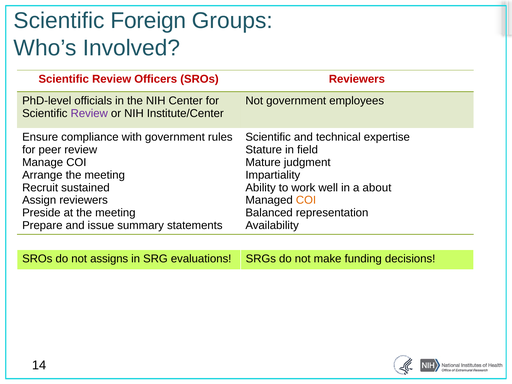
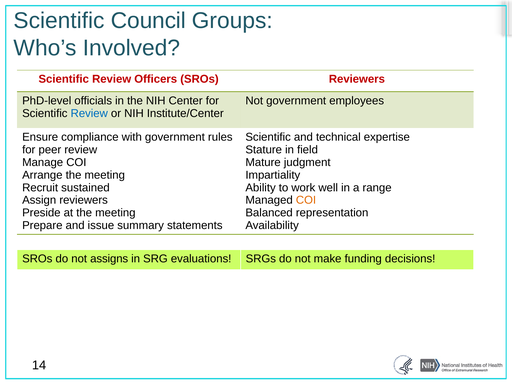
Foreign: Foreign -> Council
Review at (89, 113) colour: purple -> blue
about: about -> range
